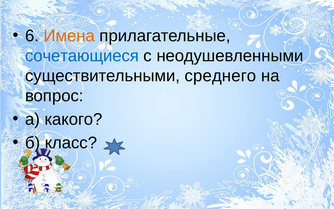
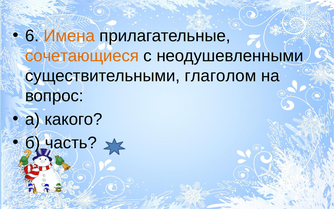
сочетающиеся colour: blue -> orange
среднего: среднего -> глаголом
класс: класс -> часть
